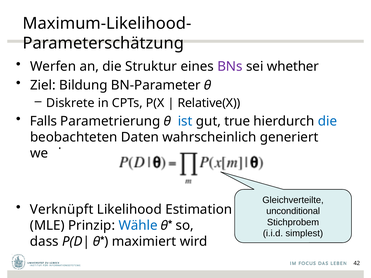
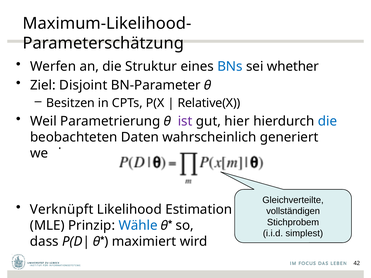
BNs colour: purple -> blue
Bildung: Bildung -> Disjoint
Diskrete: Diskrete -> Besitzen
Falls: Falls -> Weil
ist colour: blue -> purple
true: true -> hier
unconditional: unconditional -> vollständigen
